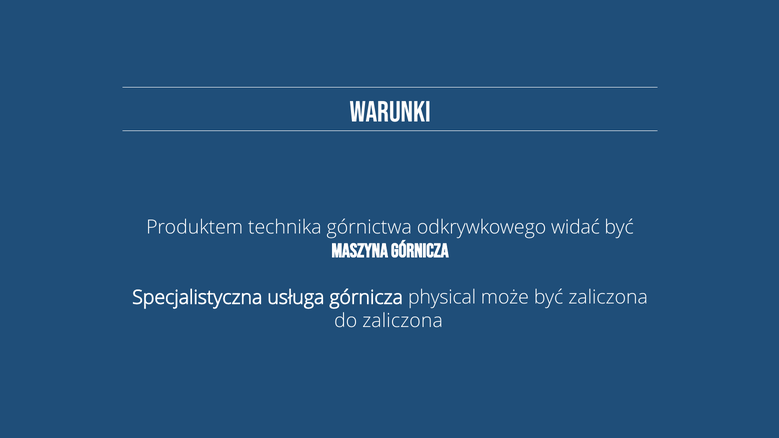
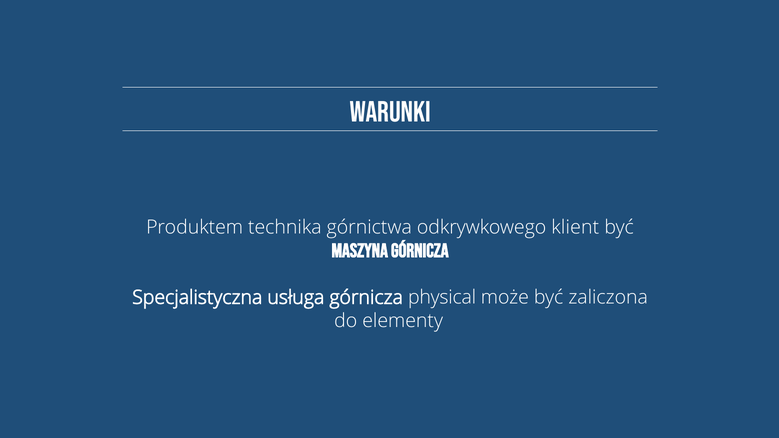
widać: widać -> klient
do zaliczona: zaliczona -> elementy
